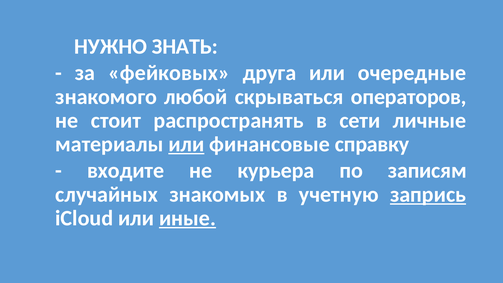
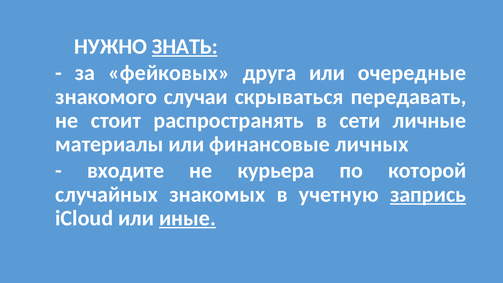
ЗНАТЬ underline: none -> present
любой: любой -> случаи
операторов: операторов -> передавать
или at (186, 144) underline: present -> none
справку: справку -> личных
записям: записям -> которой
